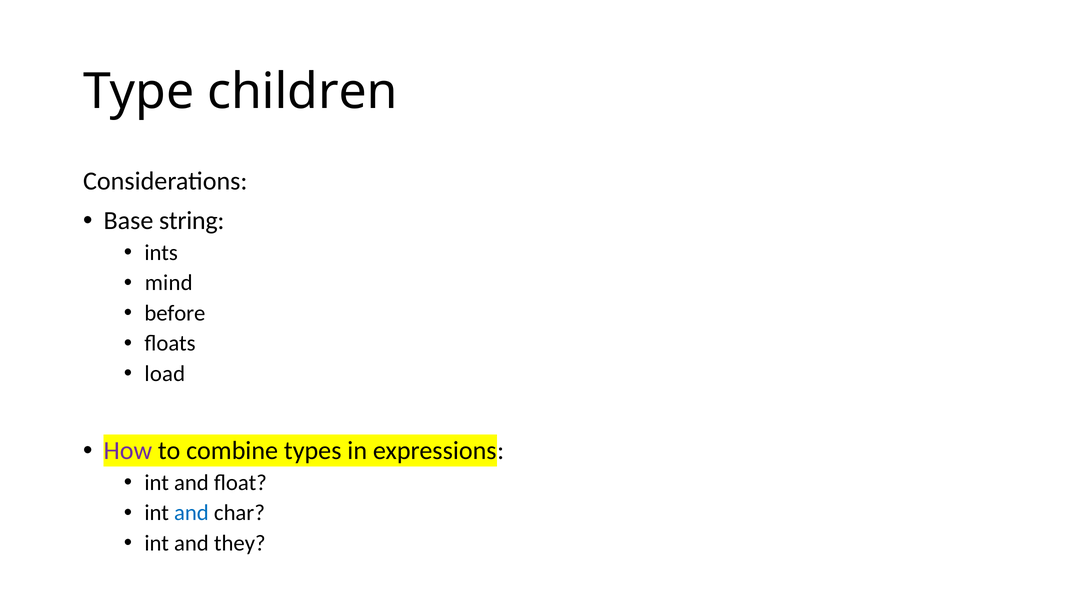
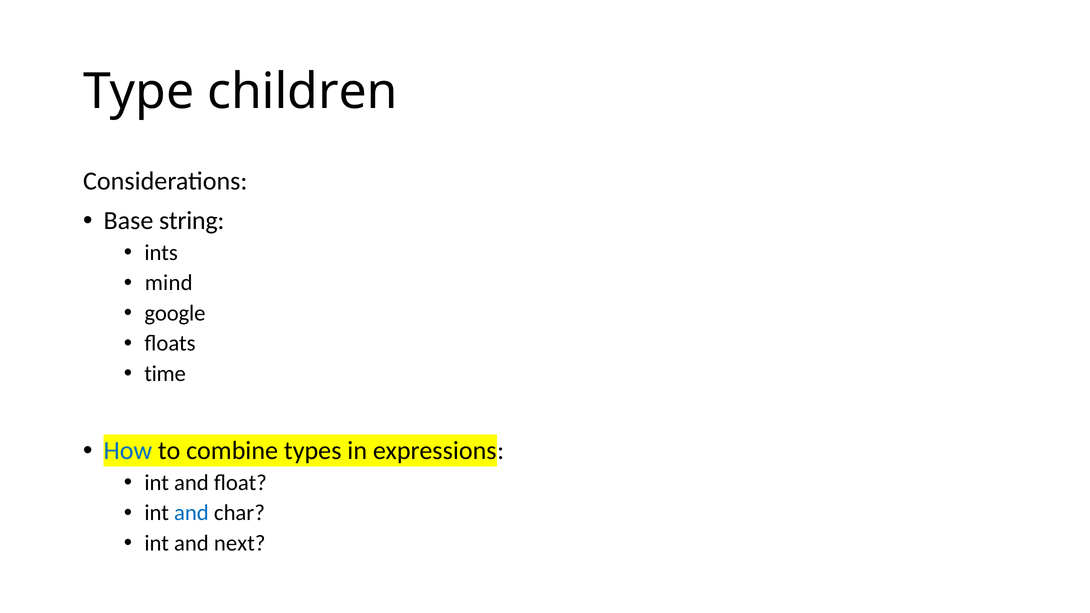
before: before -> google
load: load -> time
How colour: purple -> blue
they: they -> next
